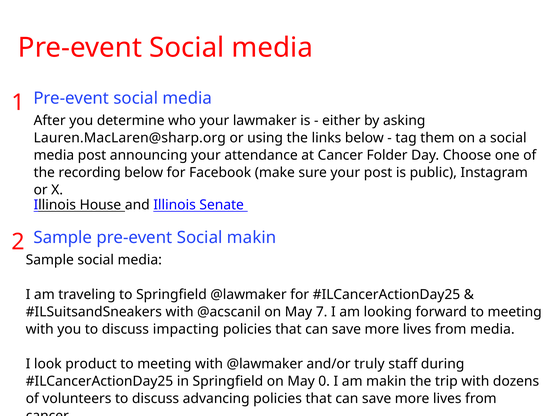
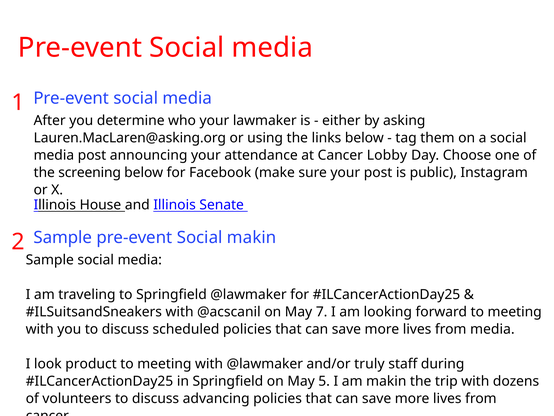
Lauren.MacLaren@sharp.org: Lauren.MacLaren@sharp.org -> Lauren.MacLaren@asking.org
Folder: Folder -> Lobby
recording: recording -> screening
impacting: impacting -> scheduled
0: 0 -> 5
